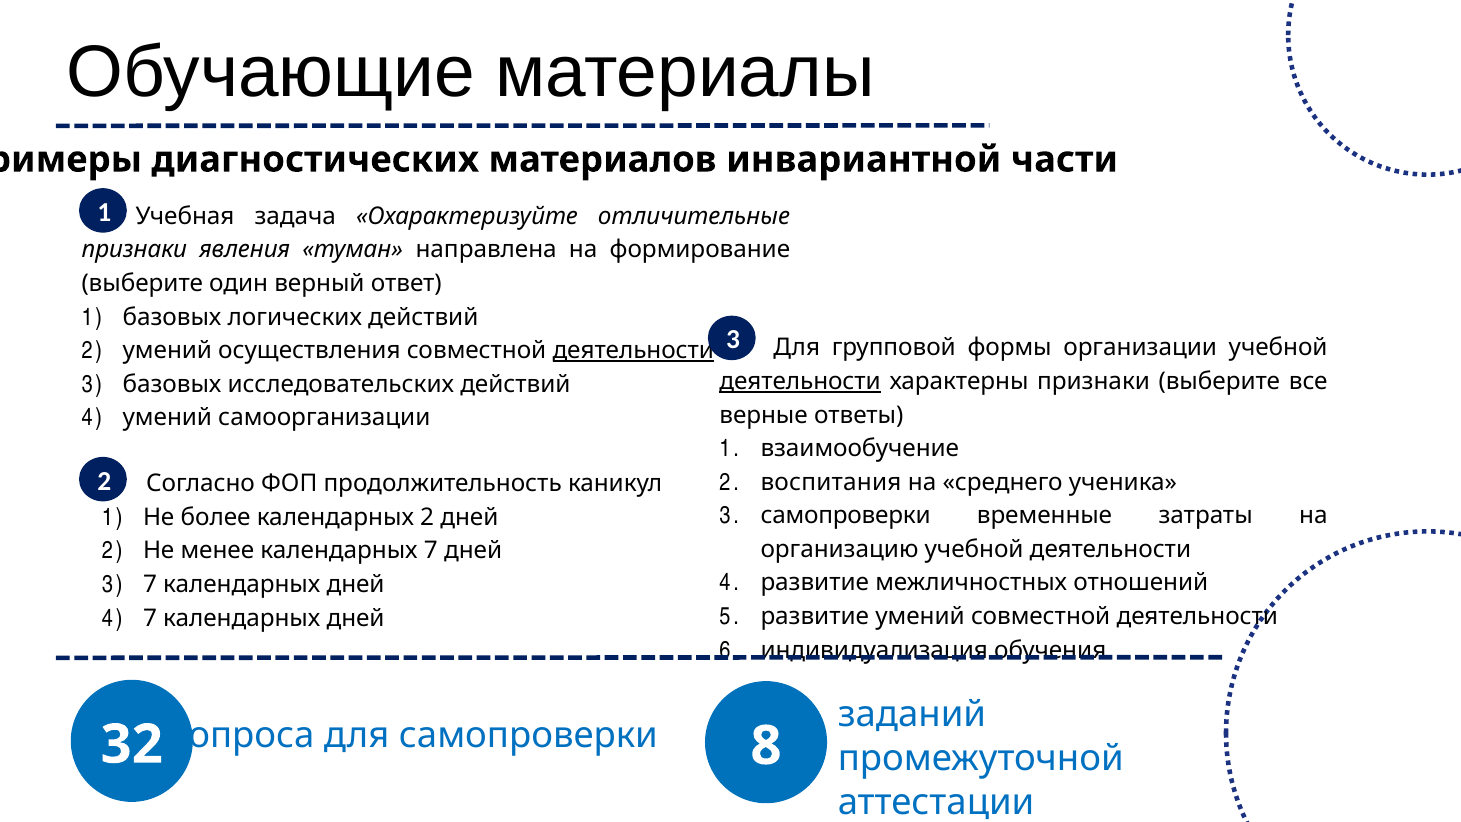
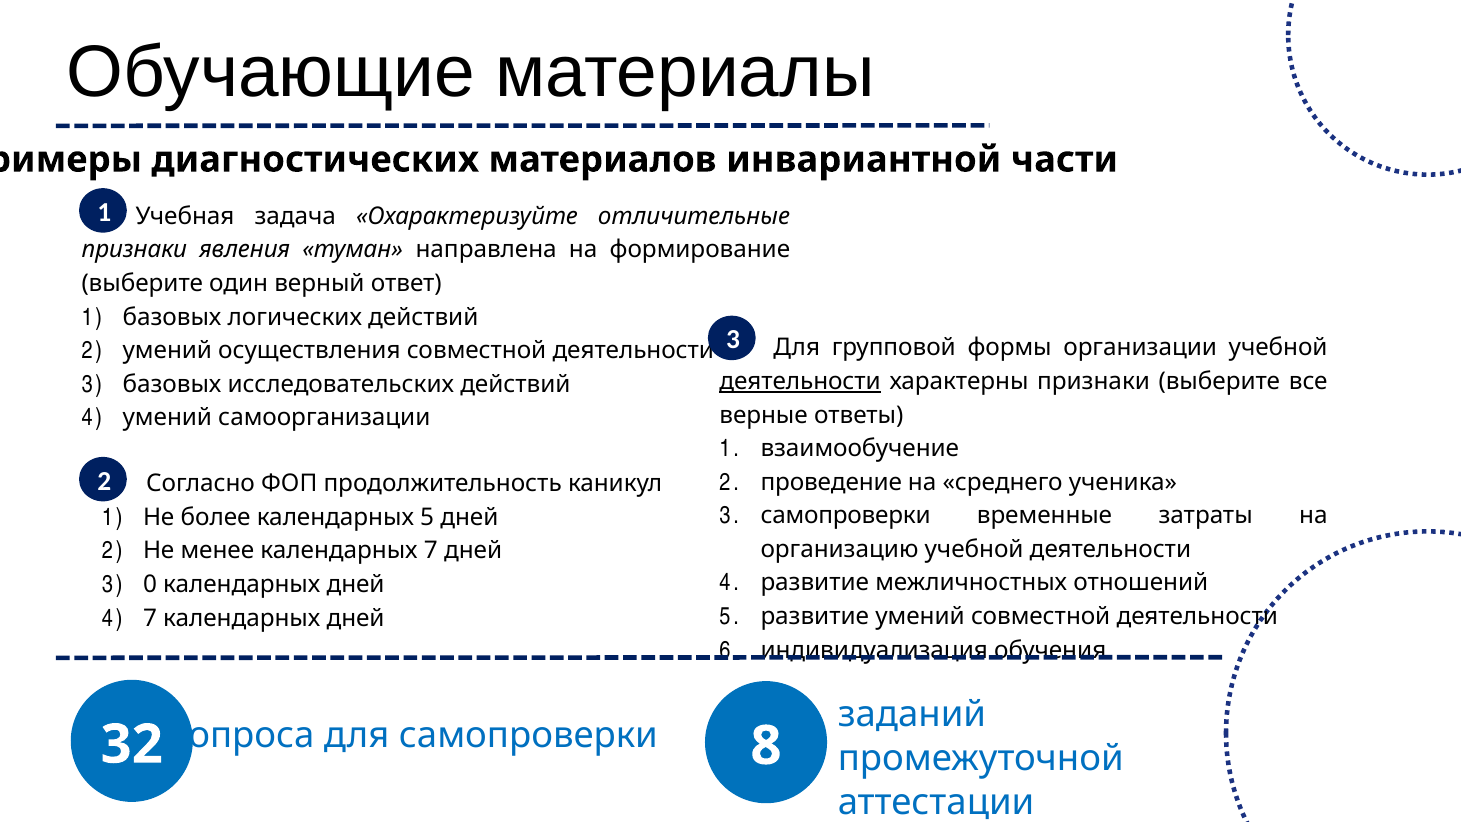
деятельности at (633, 351) underline: present -> none
воспитания: воспитания -> проведение
календарных 2: 2 -> 5
3 7: 7 -> 0
